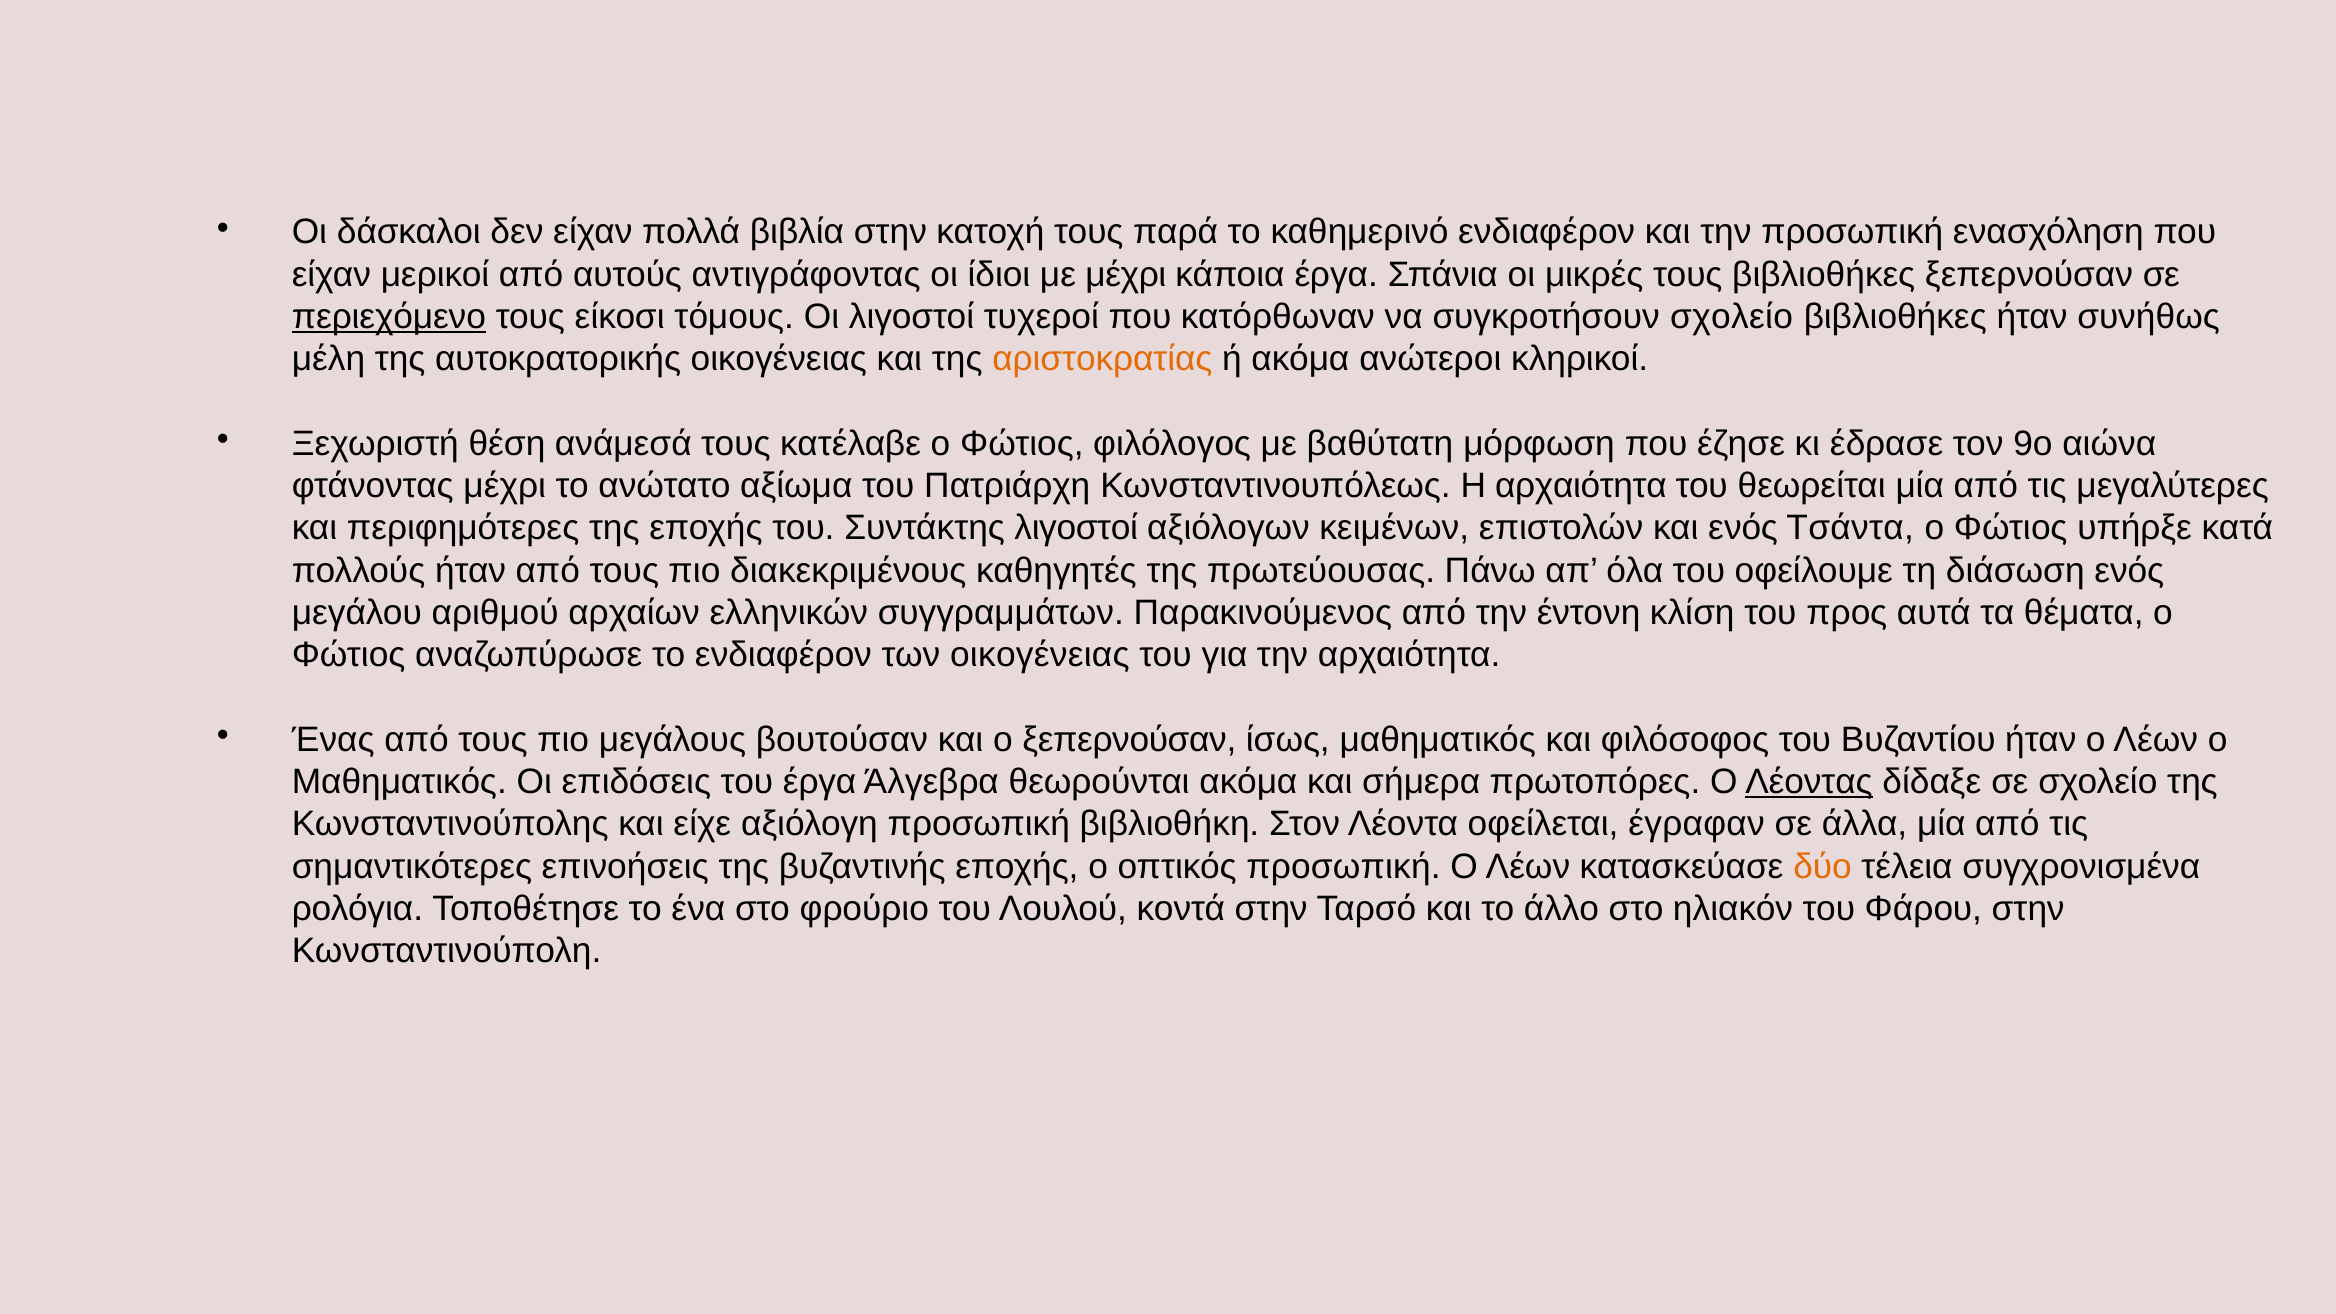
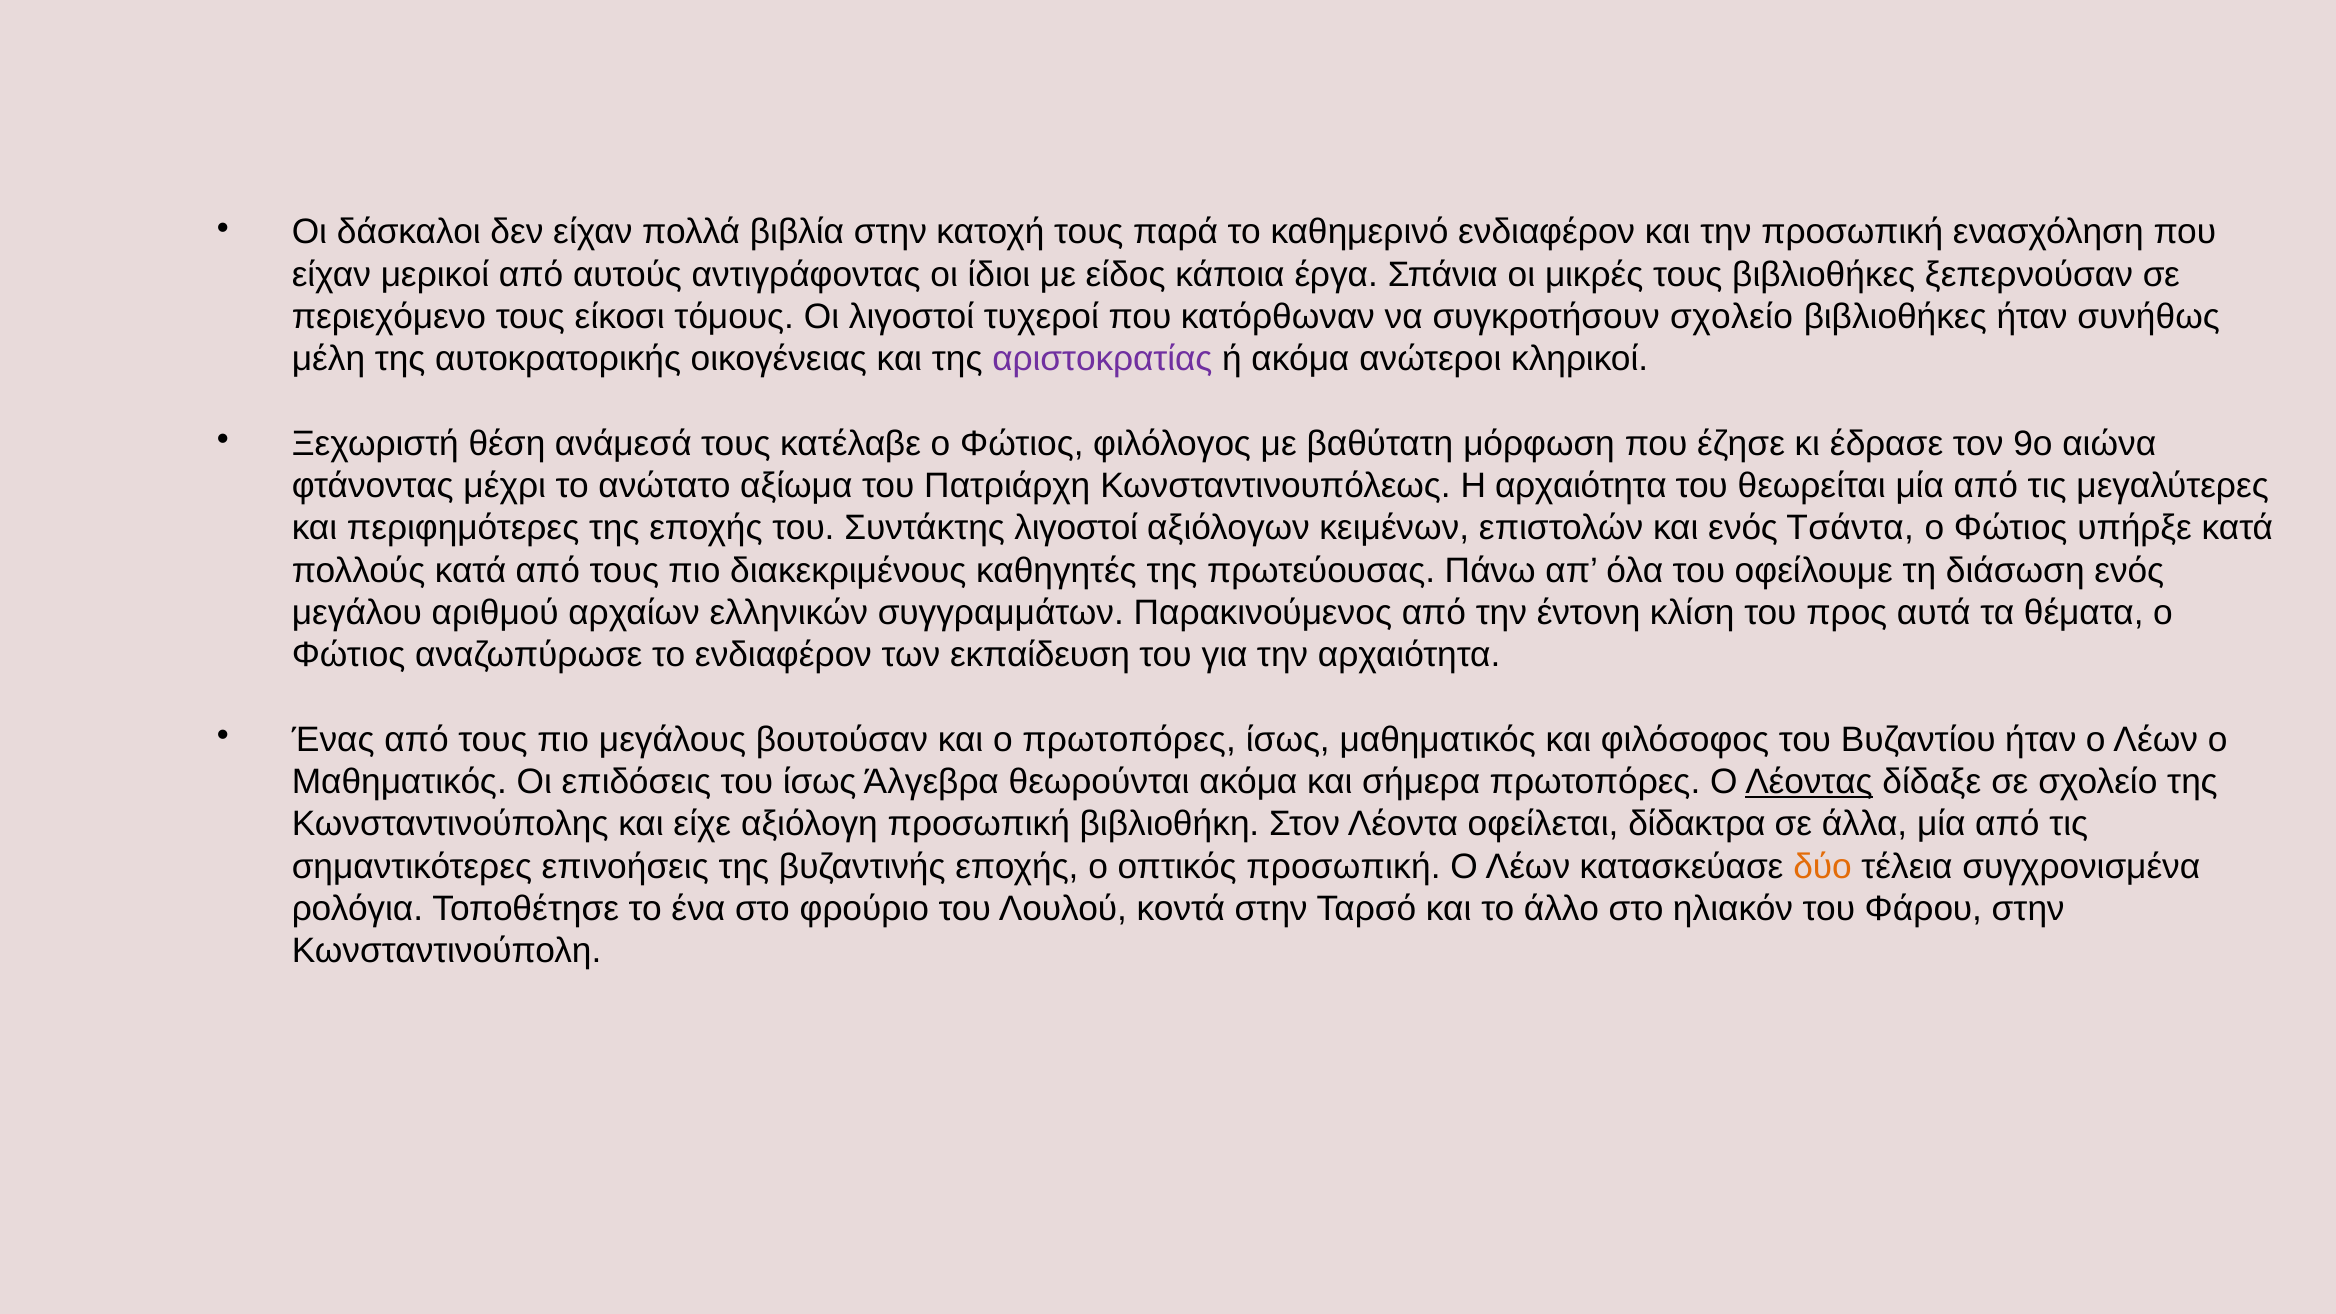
με μέχρι: μέχρι -> είδος
περιεχόμενο underline: present -> none
αριστοκρατίας colour: orange -> purple
πολλούς ήταν: ήταν -> κατά
των οικογένειας: οικογένειας -> εκπαίδευση
ο ξεπερνούσαν: ξεπερνούσαν -> πρωτοπόρες
του έργα: έργα -> ίσως
έγραφαν: έγραφαν -> δίδακτρα
